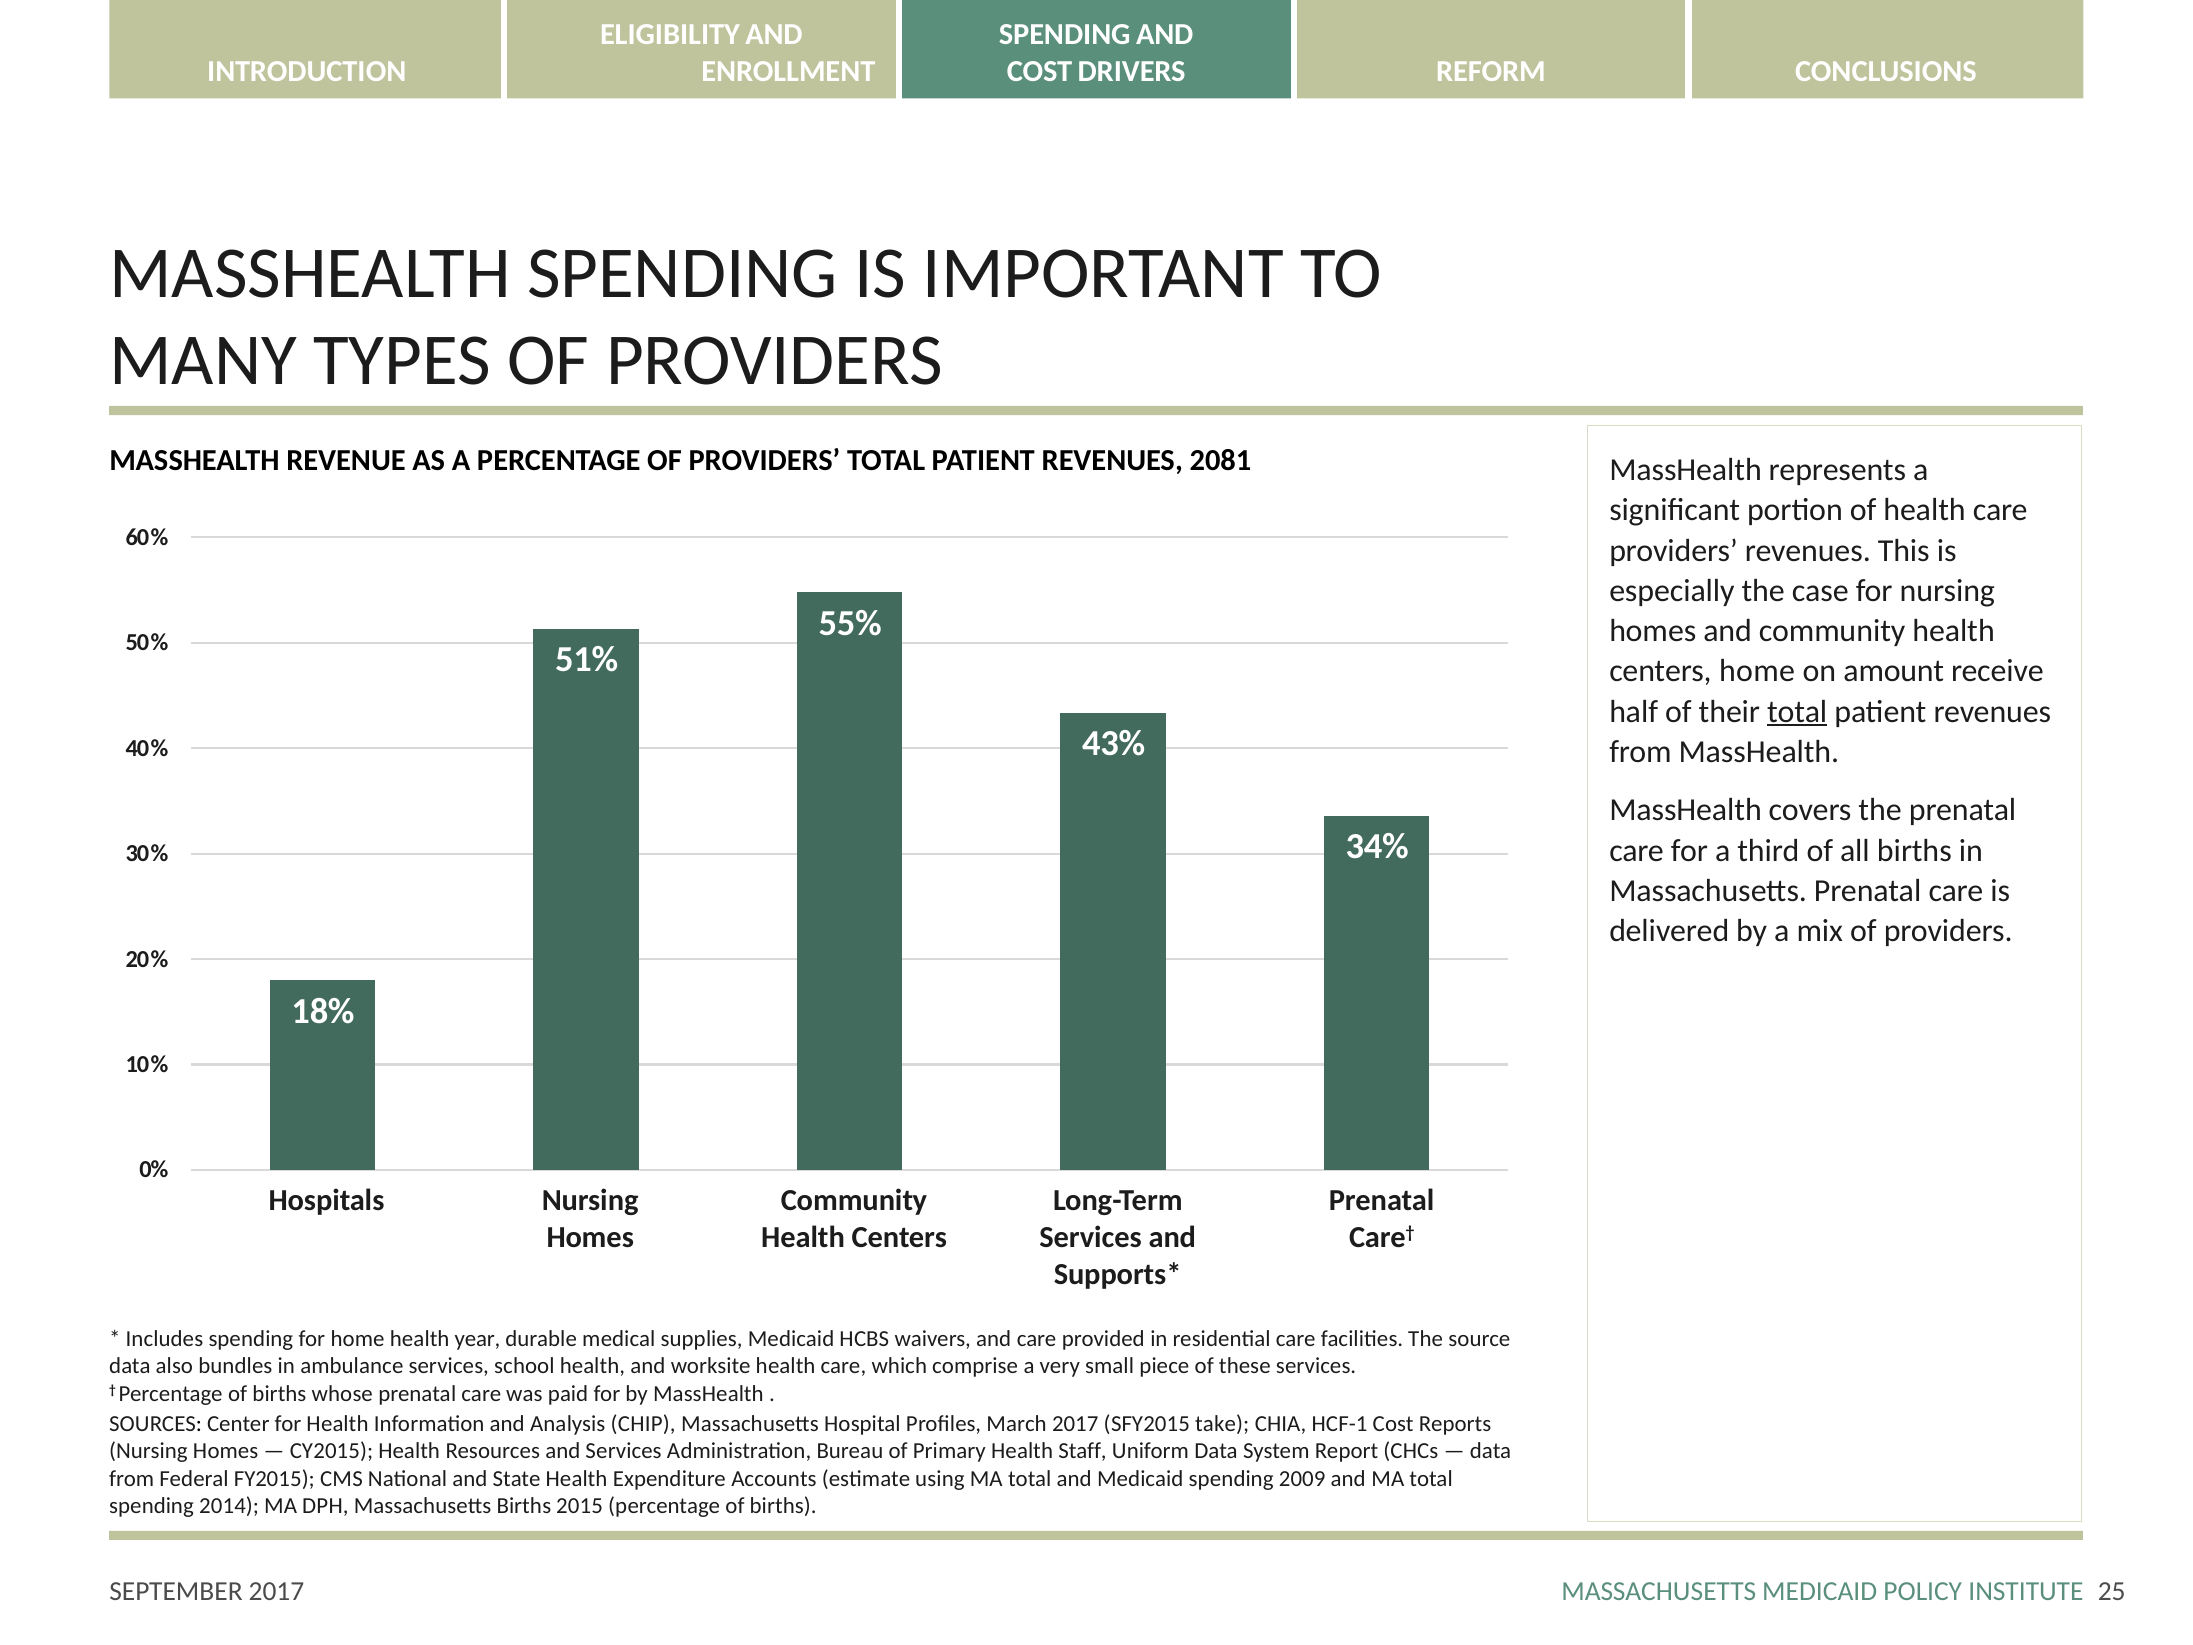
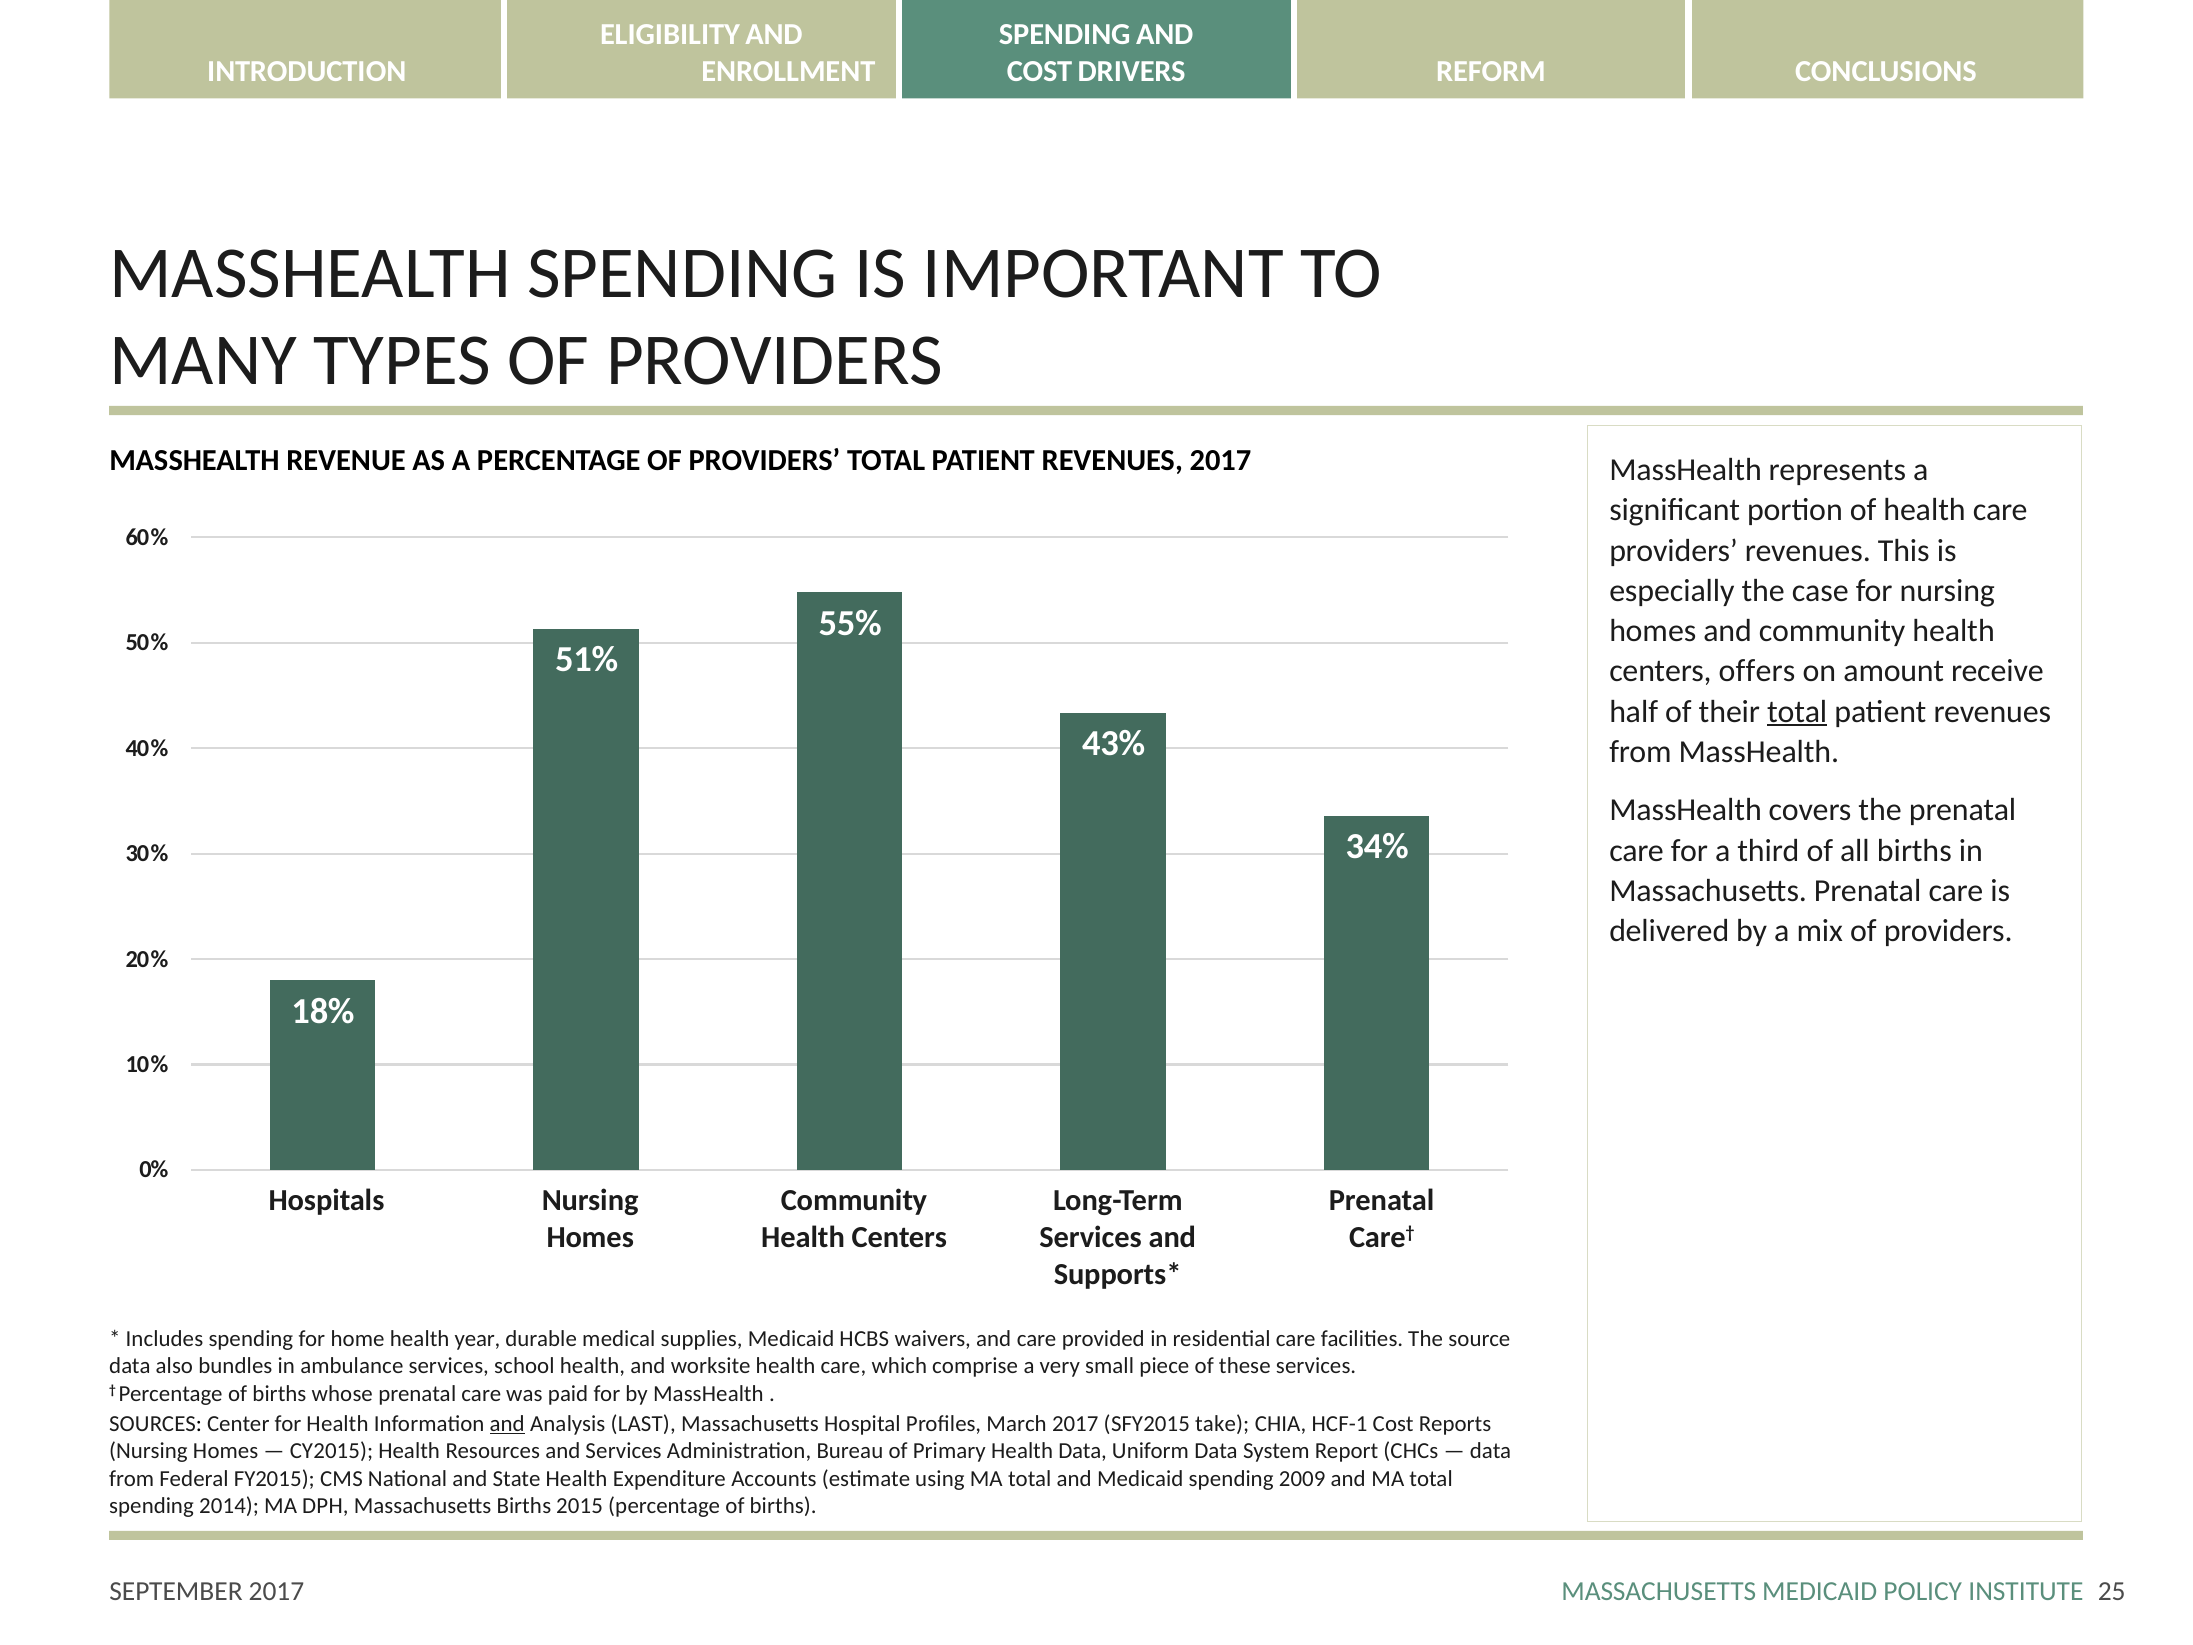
REVENUES 2081: 2081 -> 2017
centers home: home -> offers
and at (507, 1423) underline: none -> present
CHIP: CHIP -> LAST
Health Staff: Staff -> Data
